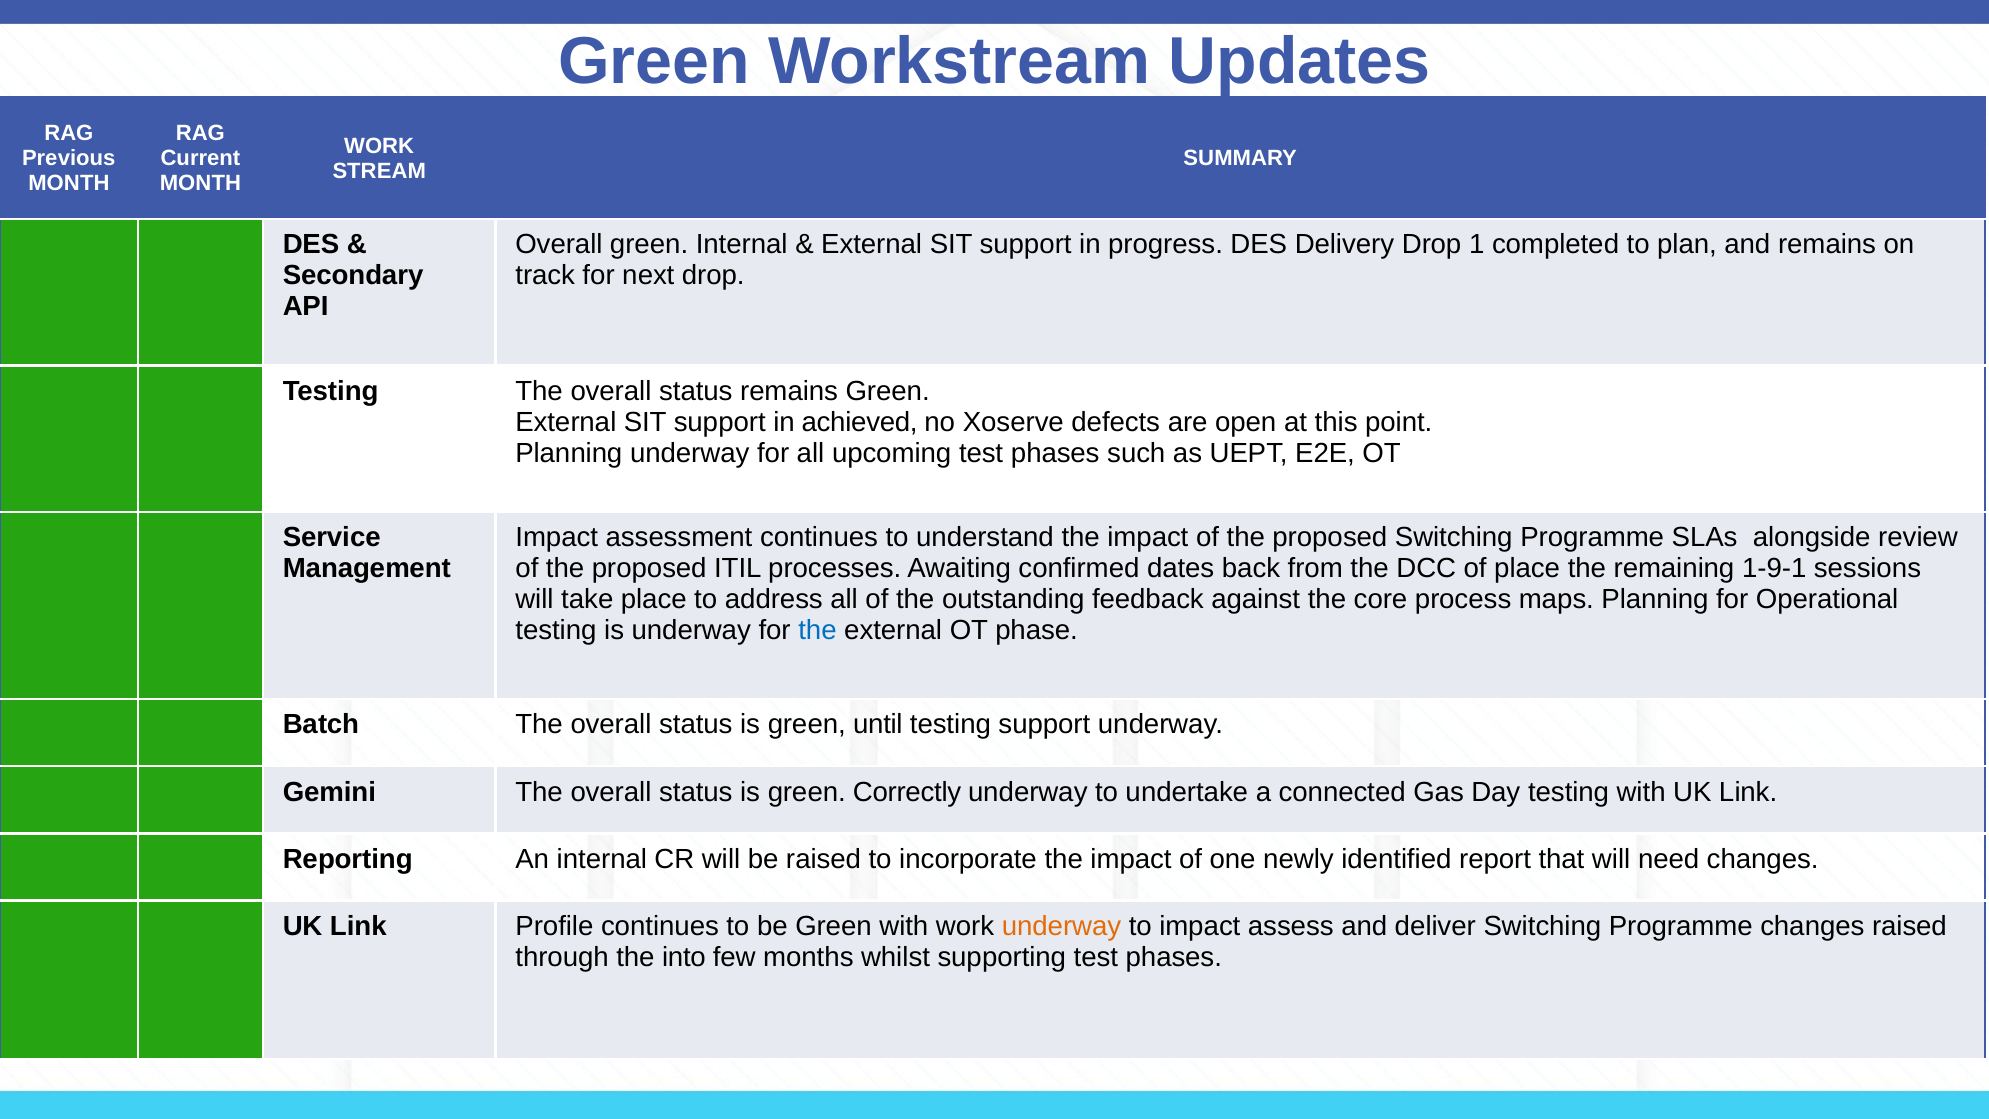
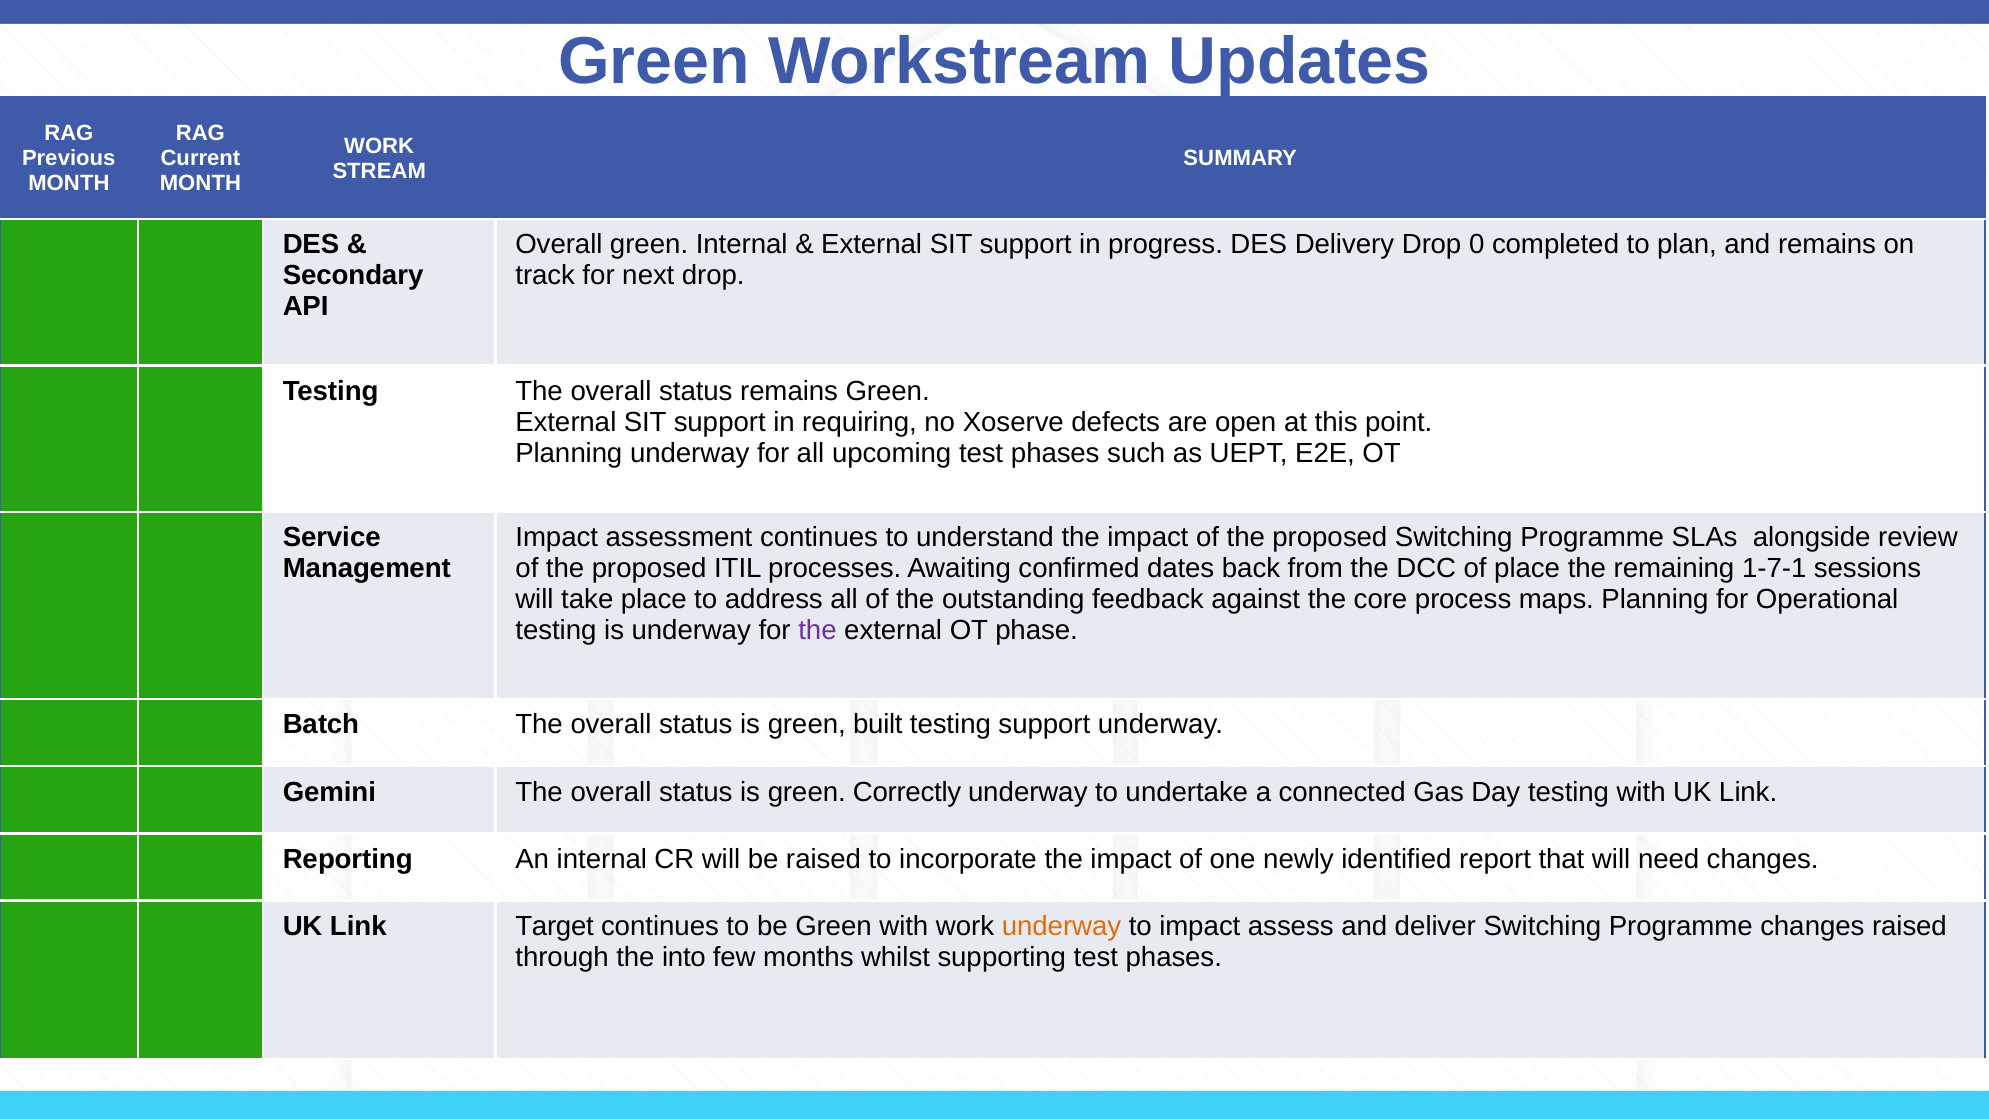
1: 1 -> 0
achieved: achieved -> requiring
1-9-1: 1-9-1 -> 1-7-1
the at (817, 630) colour: blue -> purple
until: until -> built
Profile: Profile -> Target
